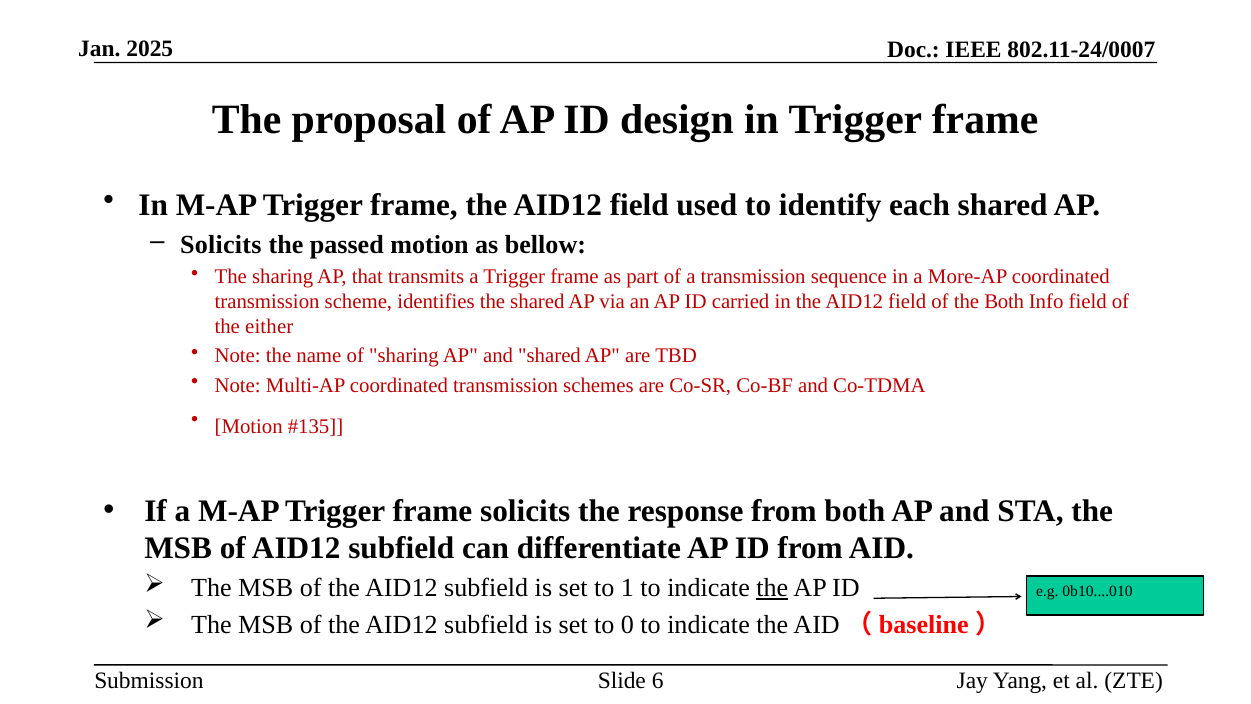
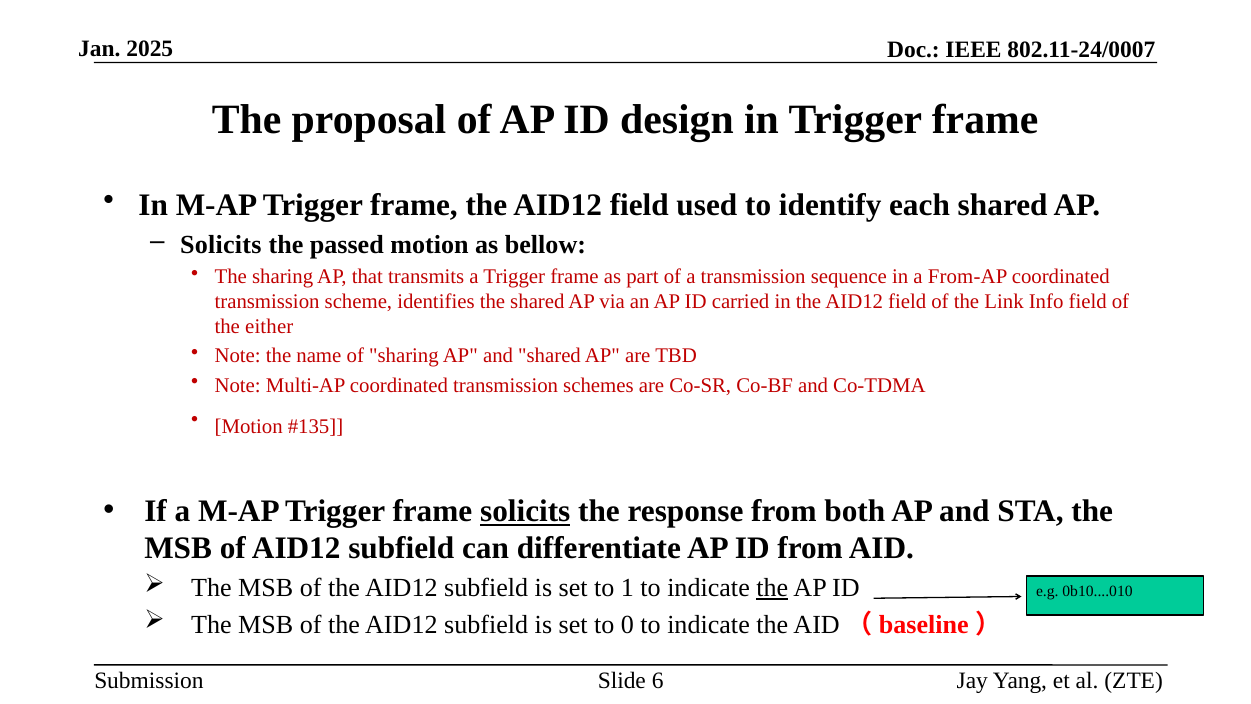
More-AP: More-AP -> From-AP
the Both: Both -> Link
solicits at (525, 511) underline: none -> present
